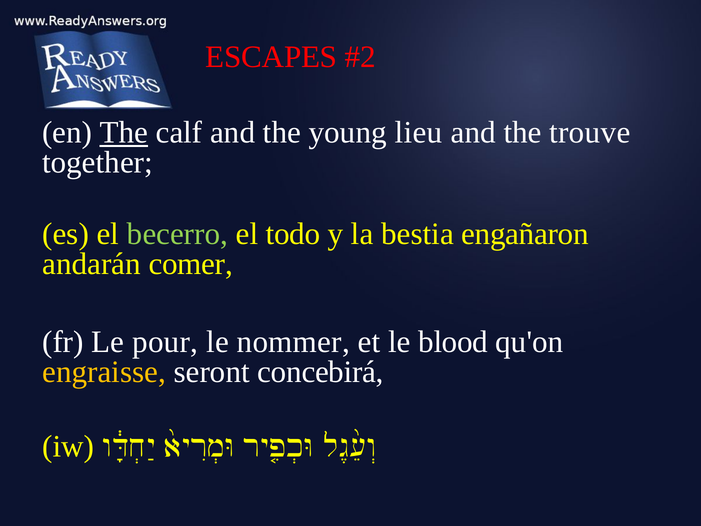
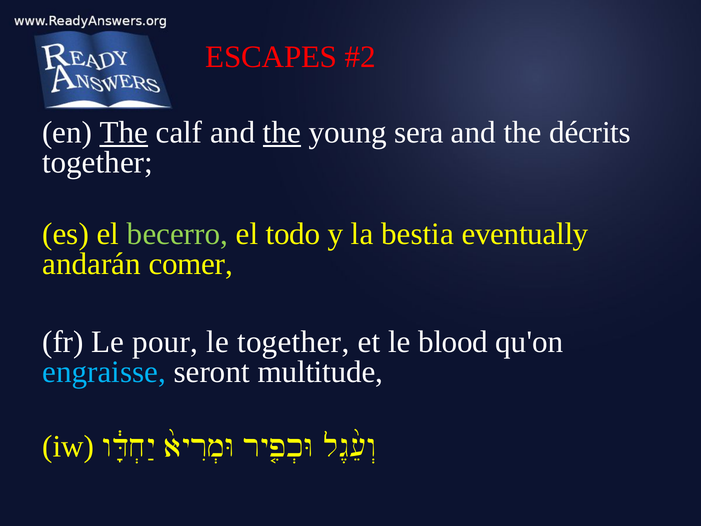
the at (282, 132) underline: none -> present
lieu: lieu -> sera
trouve: trouve -> décrits
engañaron: engañaron -> eventually
le nommer: nommer -> together
engraisse colour: yellow -> light blue
concebirá: concebirá -> multitude
